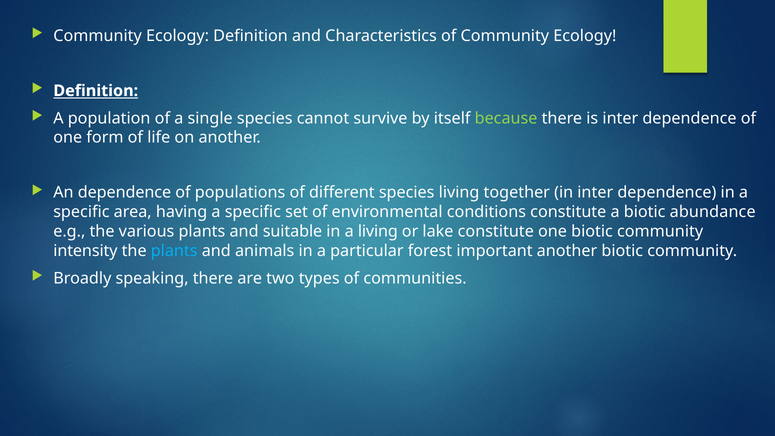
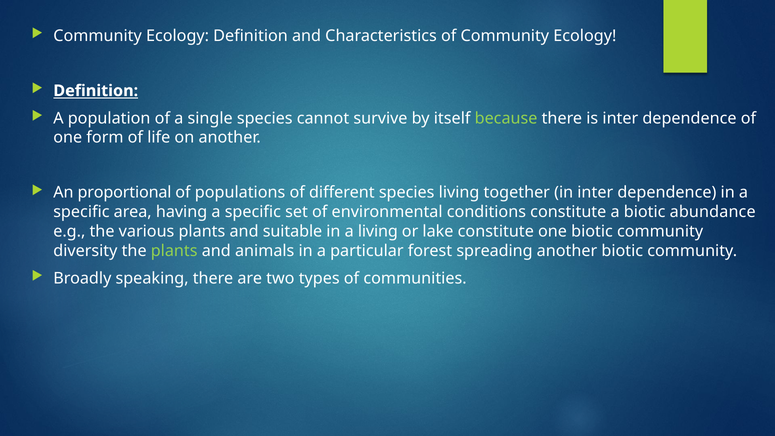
An dependence: dependence -> proportional
intensity: intensity -> diversity
plants at (174, 251) colour: light blue -> light green
important: important -> spreading
